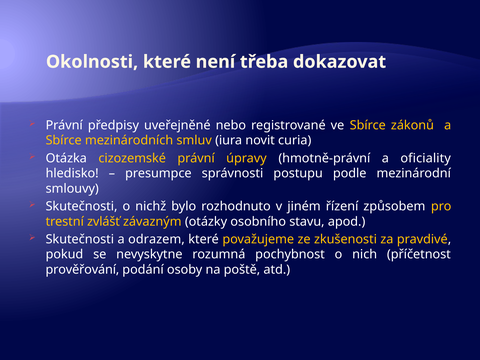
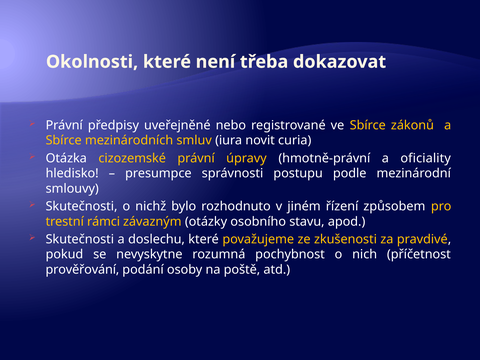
zvlášť: zvlášť -> rámci
odrazem: odrazem -> doslechu
